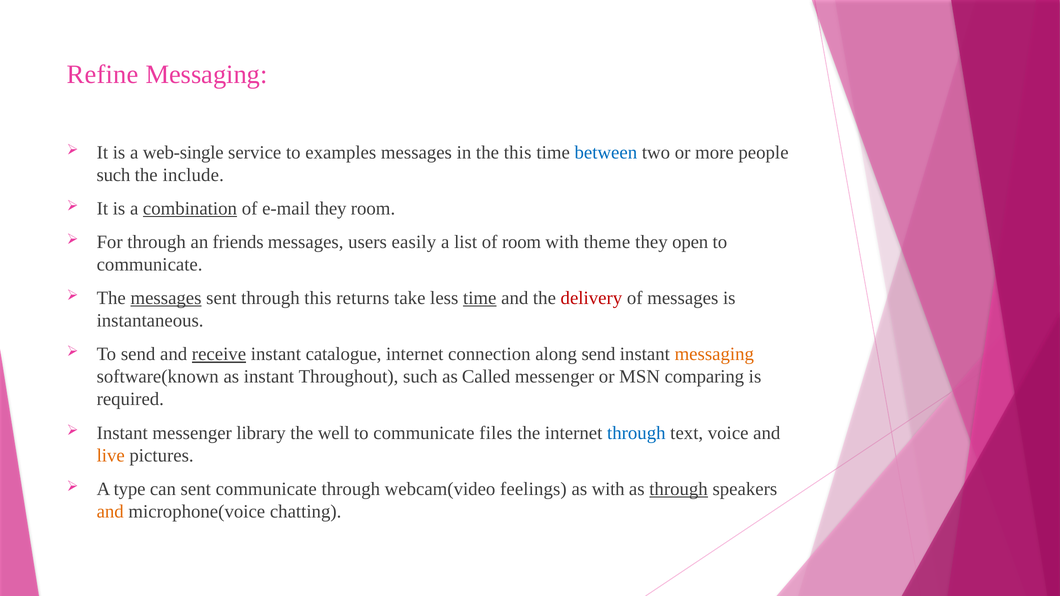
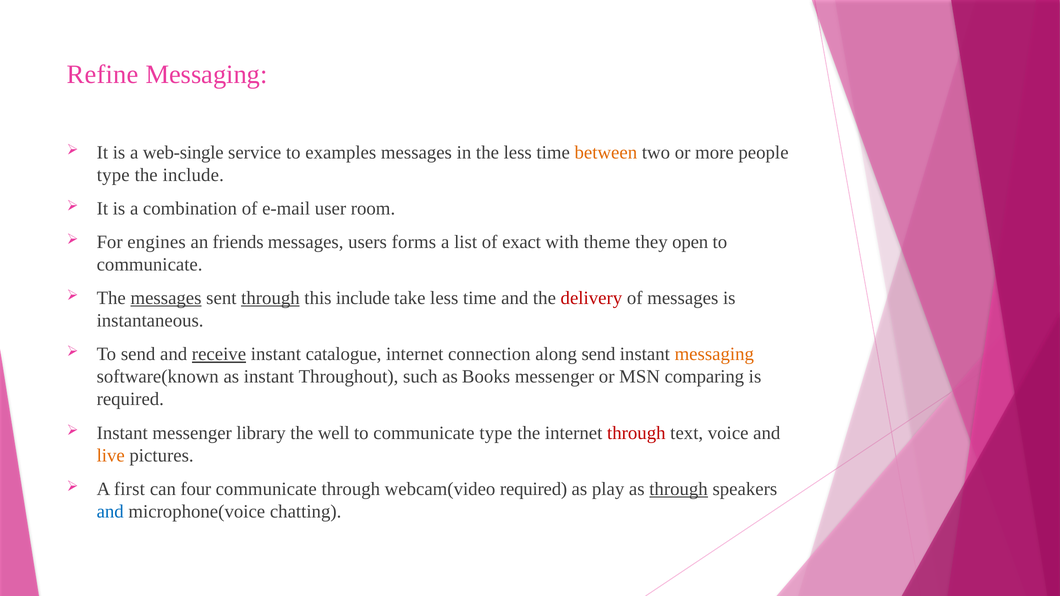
the this: this -> less
between colour: blue -> orange
such at (113, 175): such -> type
combination underline: present -> none
e-mail they: they -> user
For through: through -> engines
easily: easily -> forms
of room: room -> exact
through at (270, 298) underline: none -> present
this returns: returns -> include
time at (480, 298) underline: present -> none
Called: Called -> Books
communicate files: files -> type
through at (636, 433) colour: blue -> red
type: type -> first
can sent: sent -> four
webcam(video feelings: feelings -> required
as with: with -> play
and at (110, 512) colour: orange -> blue
